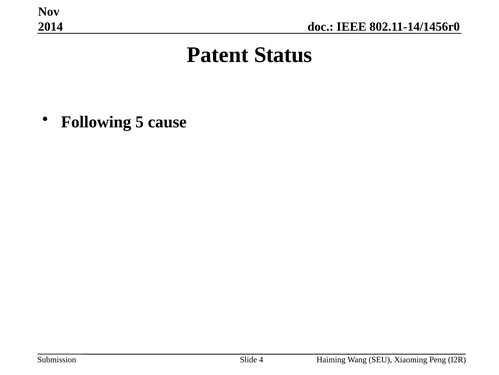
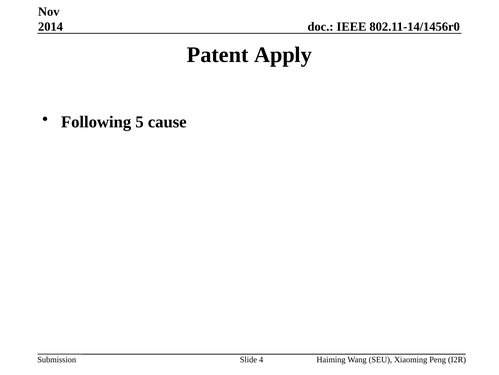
Status: Status -> Apply
